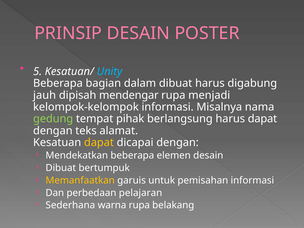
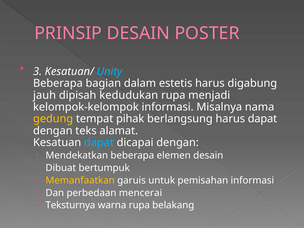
5: 5 -> 3
dalam dibuat: dibuat -> estetis
mendengar: mendengar -> kedudukan
gedung colour: light green -> yellow
dapat at (99, 143) colour: yellow -> light blue
pelajaran: pelajaran -> mencerai
Sederhana: Sederhana -> Teksturnya
